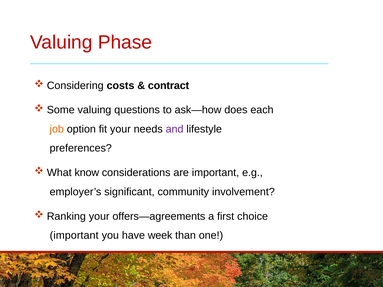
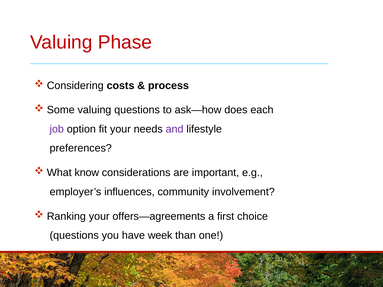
contract: contract -> process
job colour: orange -> purple
significant: significant -> influences
important at (74, 236): important -> questions
